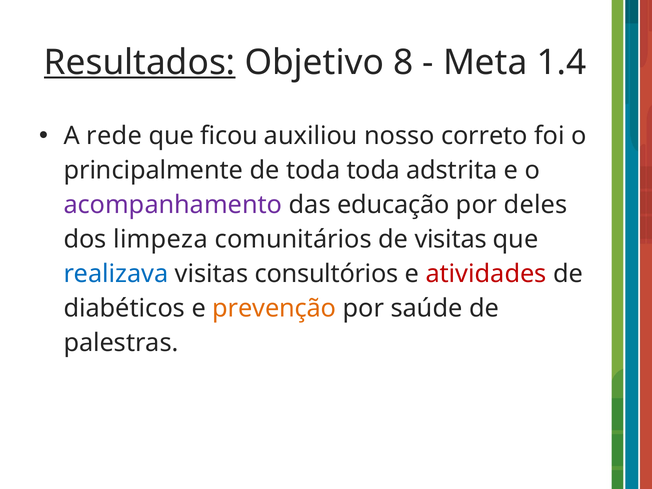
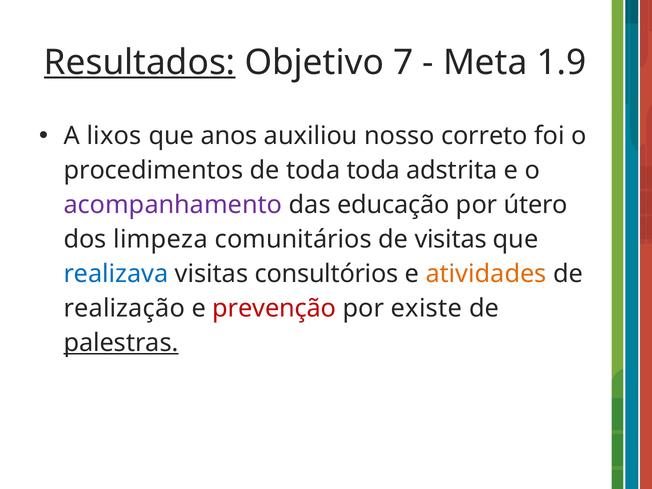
8: 8 -> 7
1.4: 1.4 -> 1.9
rede: rede -> lixos
ficou: ficou -> anos
principalmente: principalmente -> procedimentos
deles: deles -> útero
atividades colour: red -> orange
diabéticos: diabéticos -> realização
prevenção colour: orange -> red
saúde: saúde -> existe
palestras underline: none -> present
